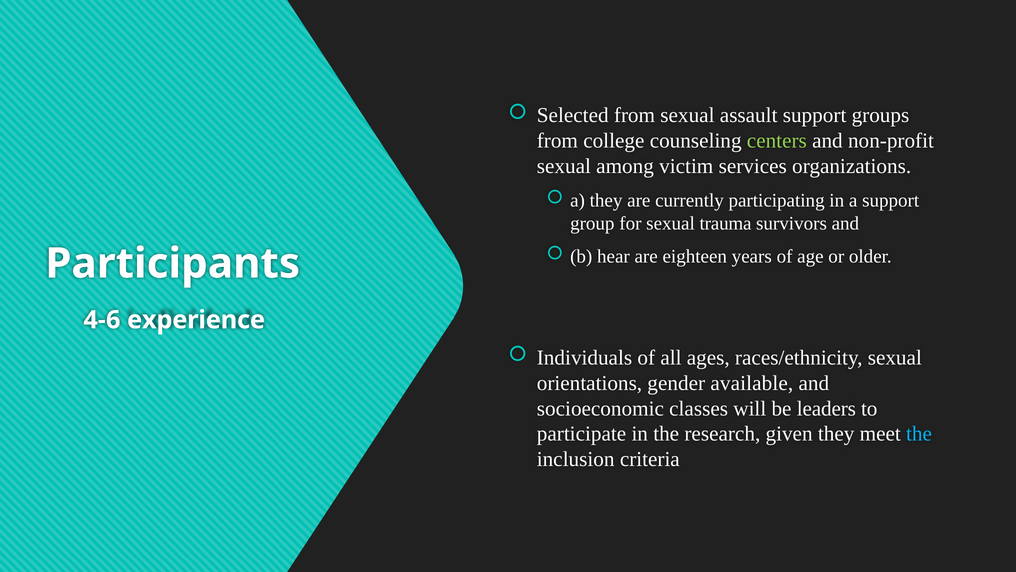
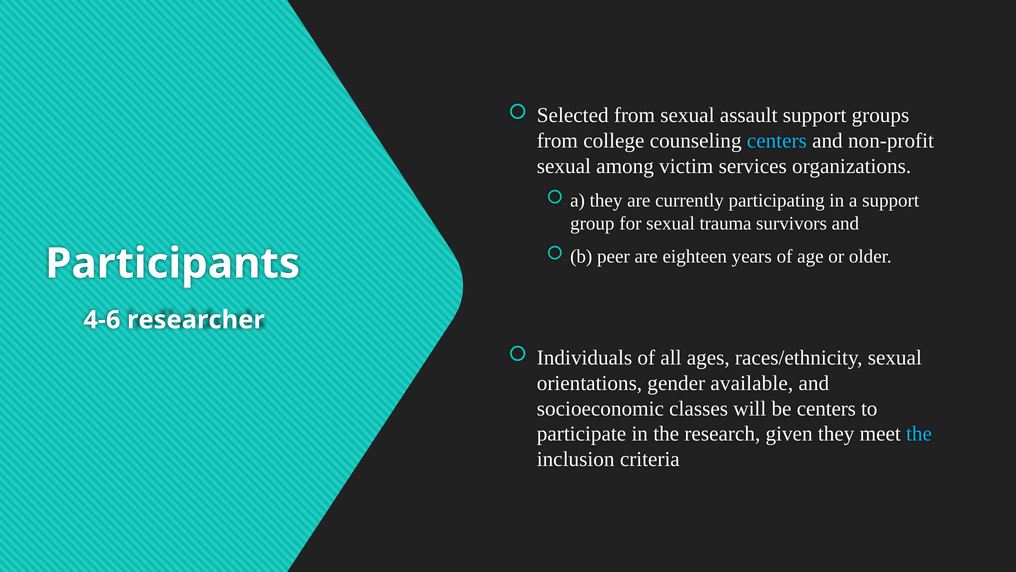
centers at (777, 141) colour: light green -> light blue
hear: hear -> peer
experience: experience -> researcher
be leaders: leaders -> centers
